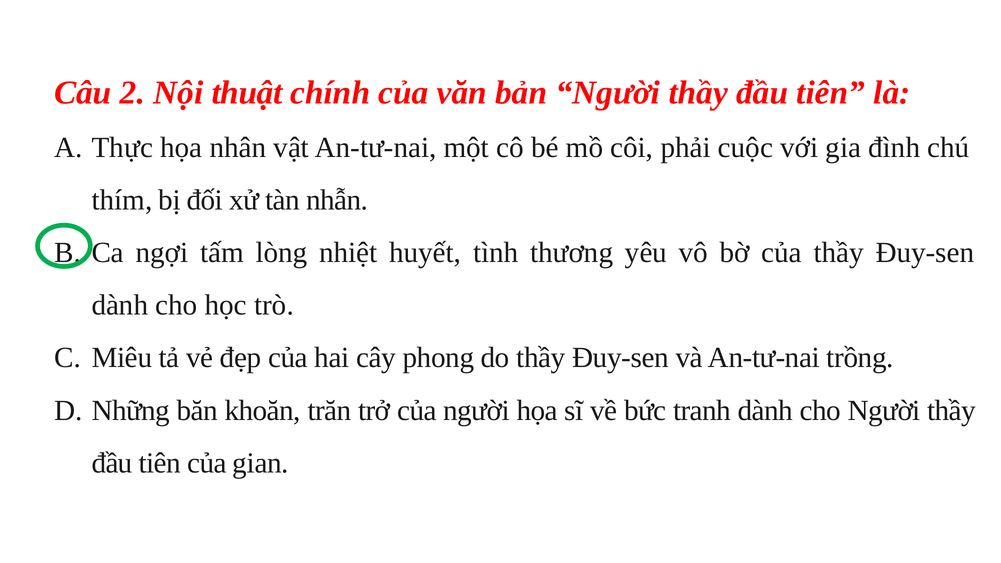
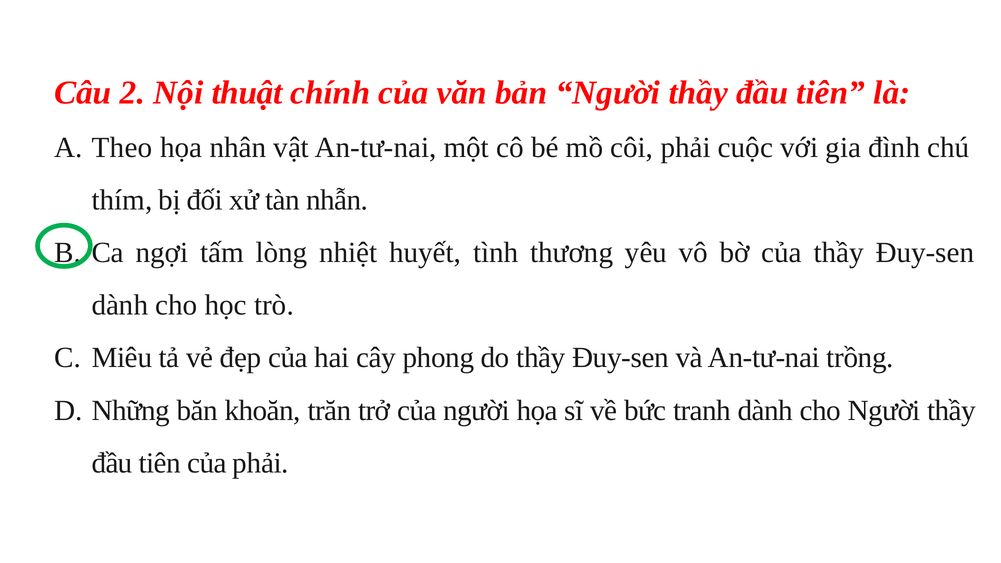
Thực: Thực -> Theo
của gian: gian -> phải
